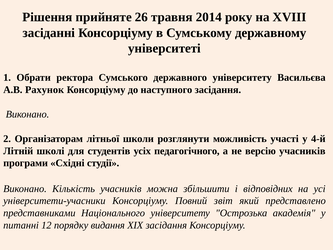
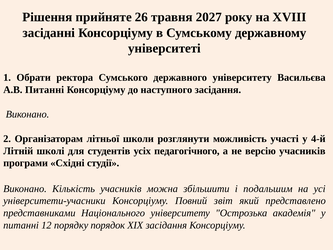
2014: 2014 -> 2027
А.В Рахунок: Рахунок -> Питанні
відповідних: відповідних -> подальшим
видання: видання -> порядок
